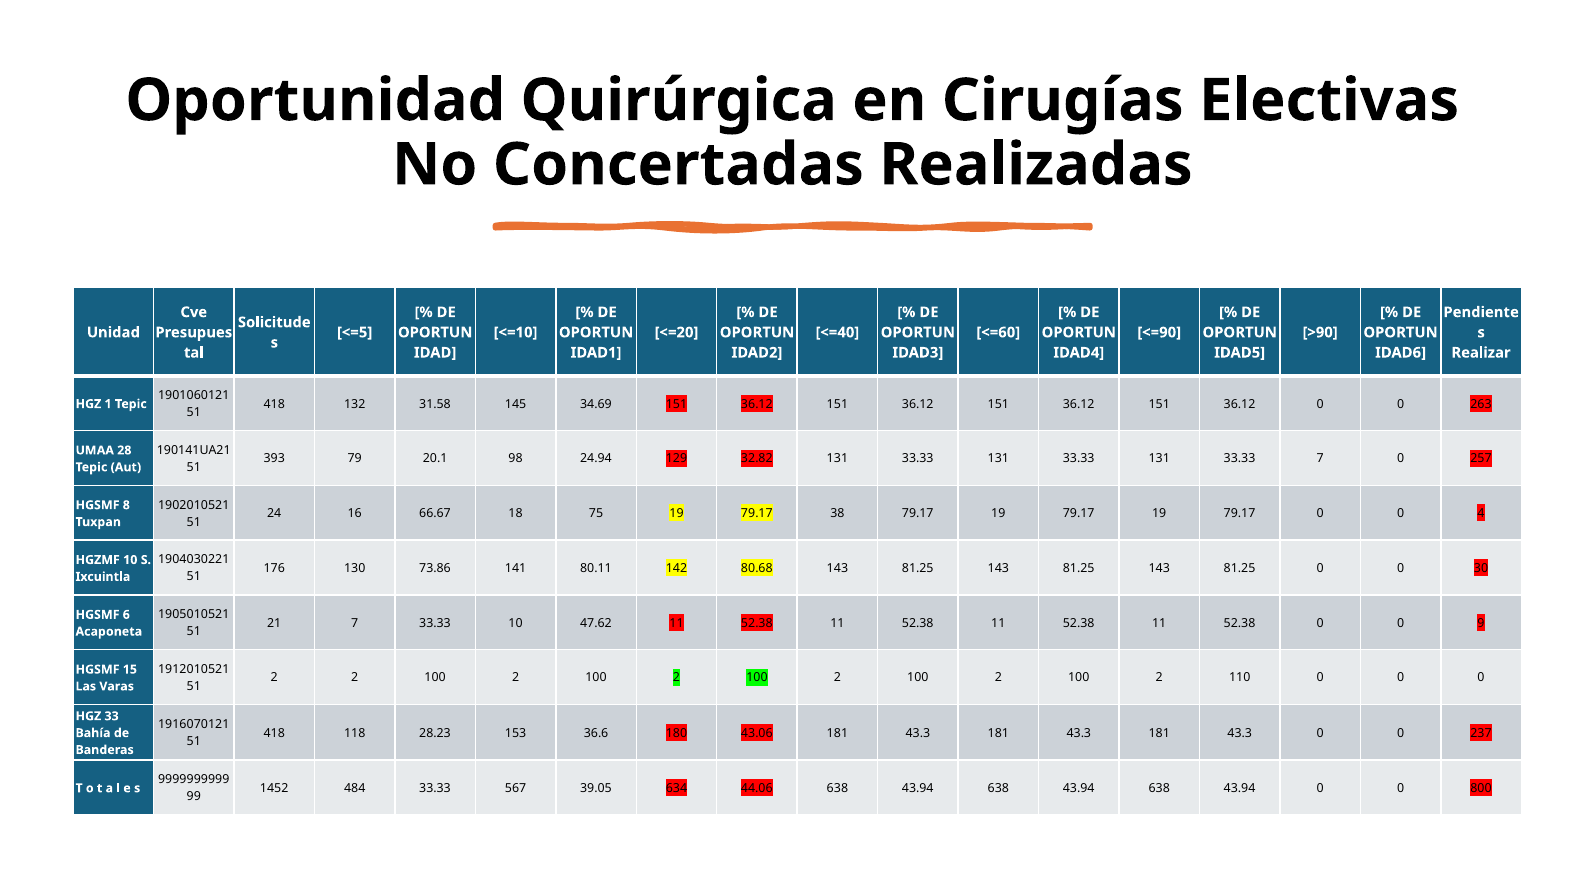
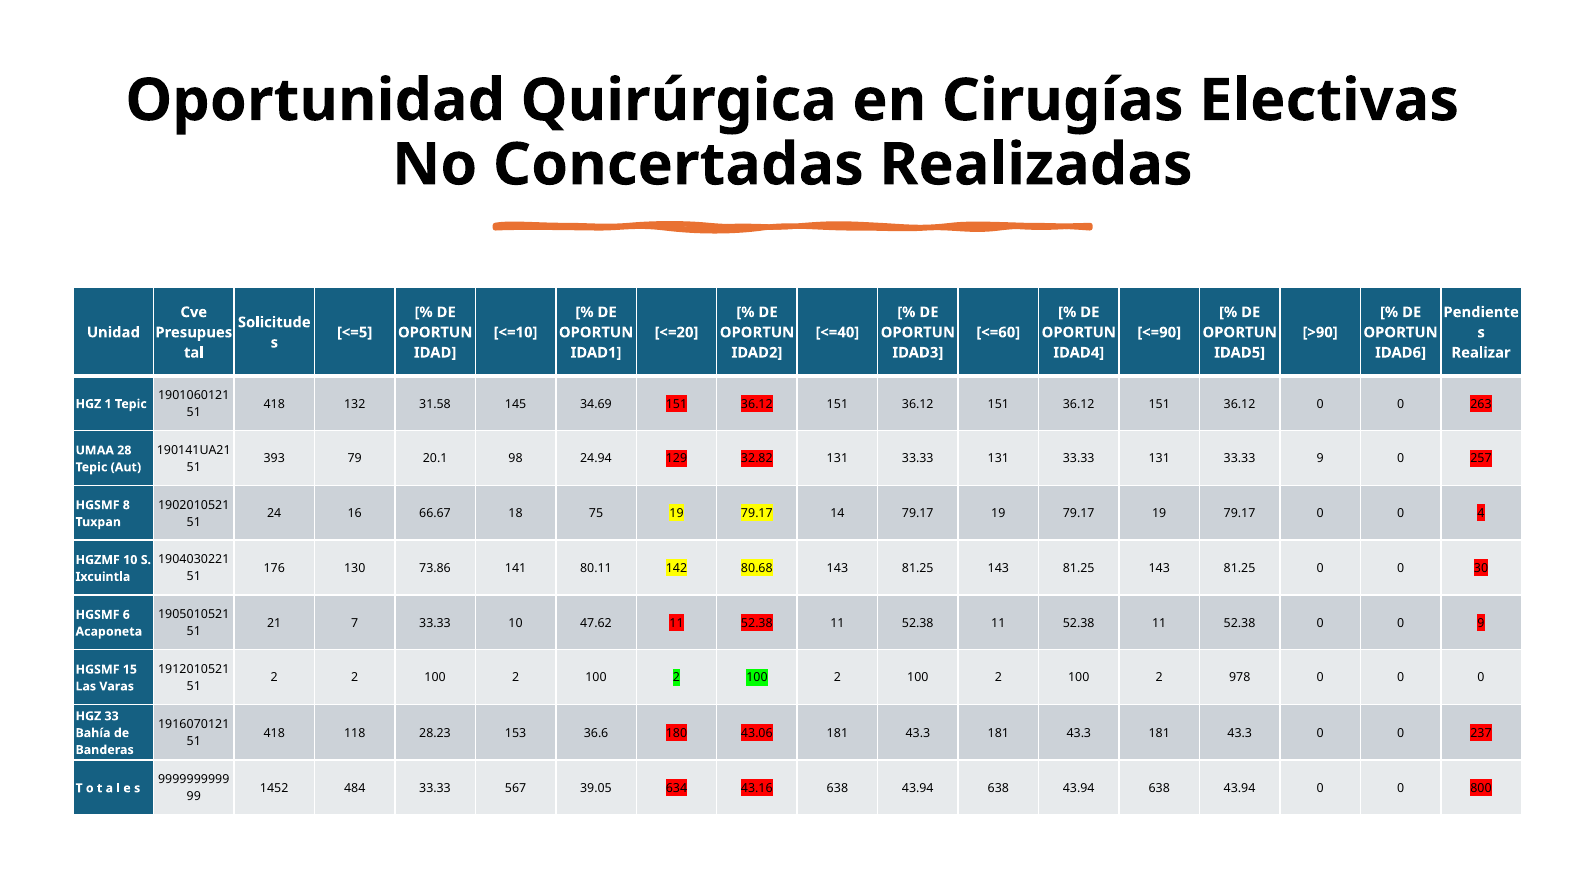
33.33 7: 7 -> 9
38: 38 -> 14
110: 110 -> 978
44.06: 44.06 -> 43.16
